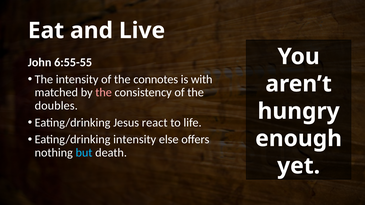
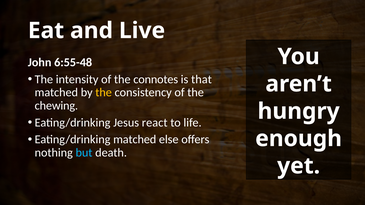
6:55-55: 6:55-55 -> 6:55-48
with: with -> that
the at (104, 93) colour: pink -> yellow
doubles: doubles -> chewing
Eating/drinking intensity: intensity -> matched
